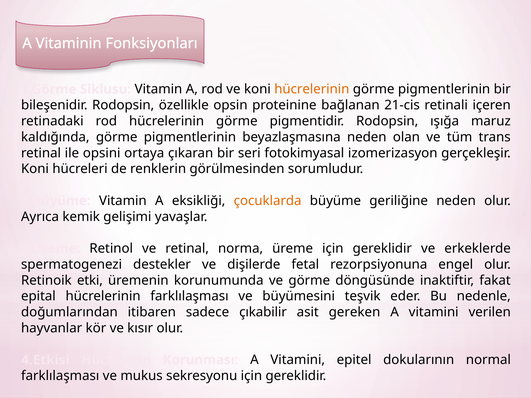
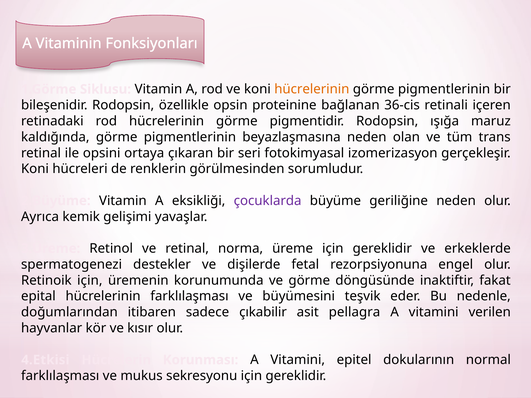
21-cis: 21-cis -> 36-cis
çocuklarda colour: orange -> purple
Retinoik etki: etki -> için
gereken: gereken -> pellagra
